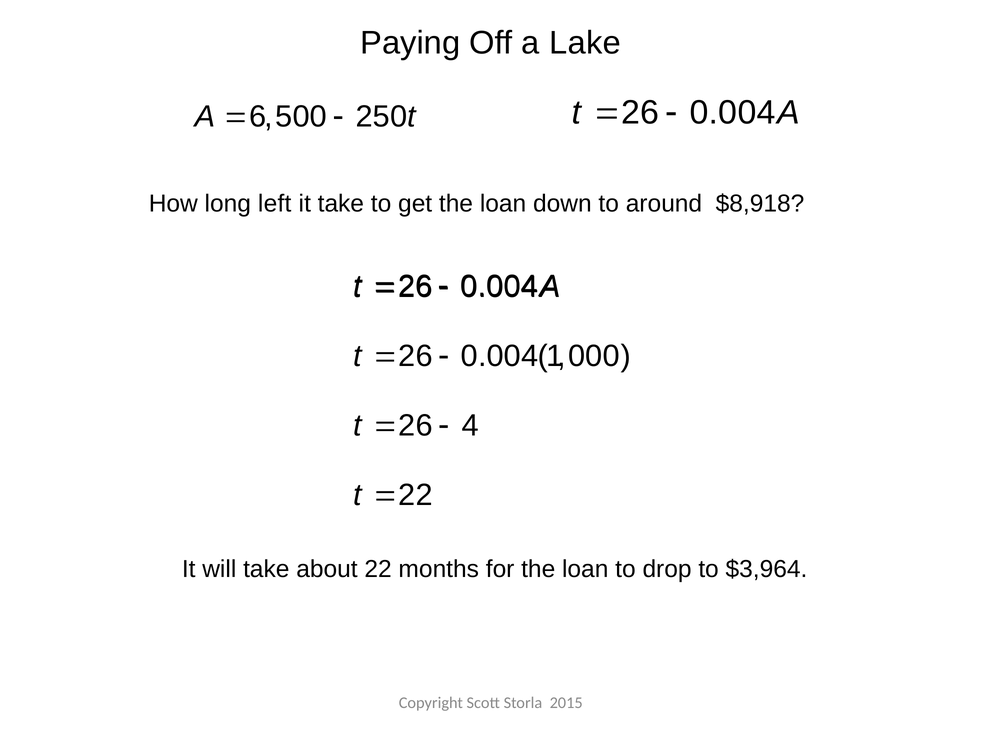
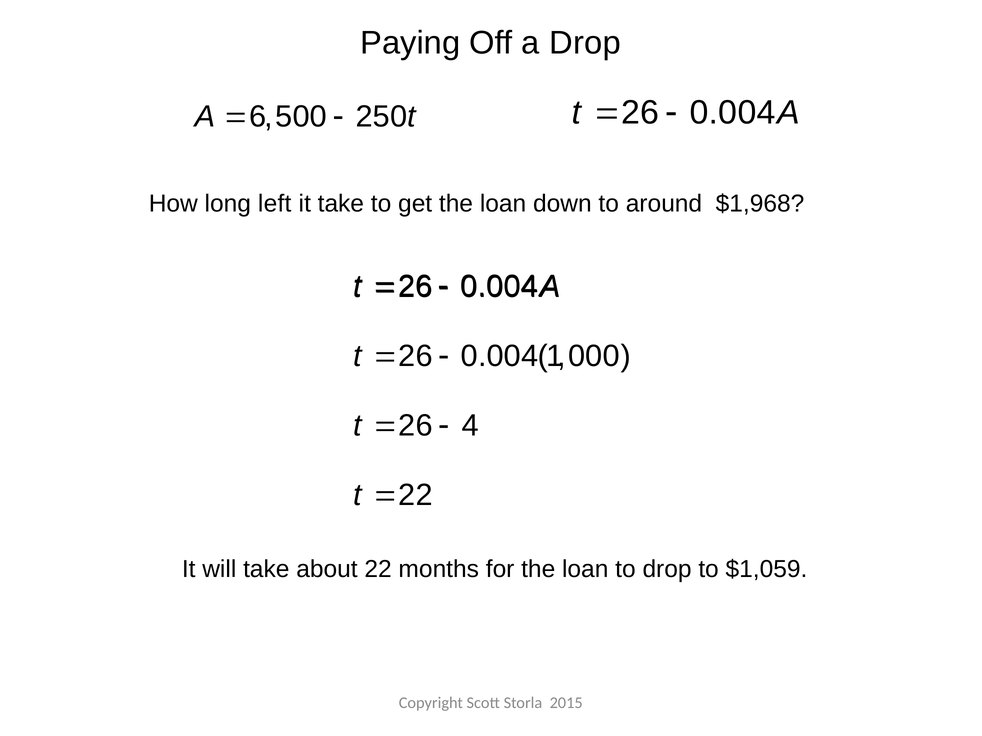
a Lake: Lake -> Drop
$8,918: $8,918 -> $1,968
$3,964: $3,964 -> $1,059
